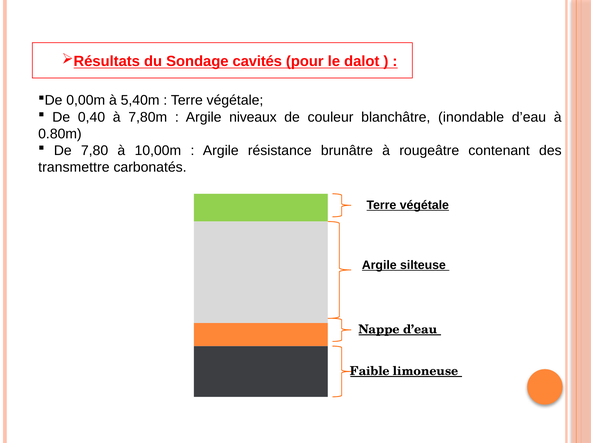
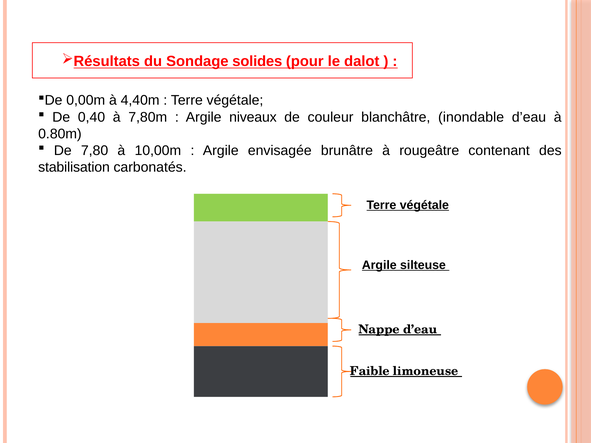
cavités: cavités -> solides
5,40m: 5,40m -> 4,40m
résistance: résistance -> envisagée
transmettre: transmettre -> stabilisation
